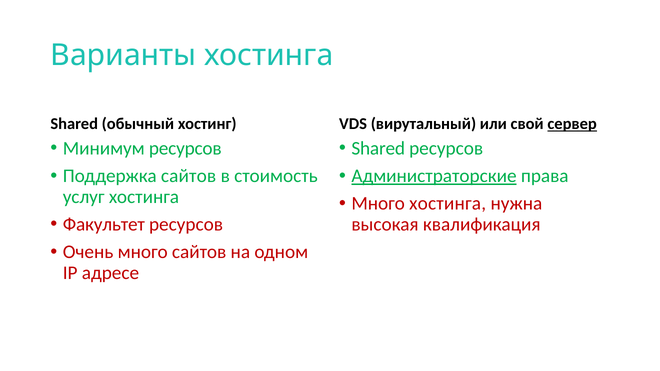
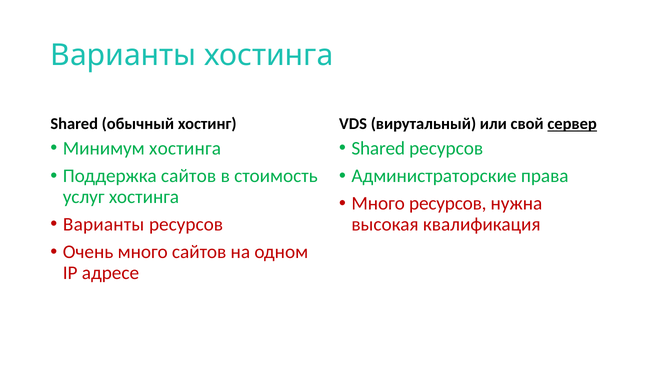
Минимум ресурсов: ресурсов -> хостинга
Администраторские underline: present -> none
Много хостинга: хостинга -> ресурсов
Факультет at (104, 225): Факультет -> Варианты
